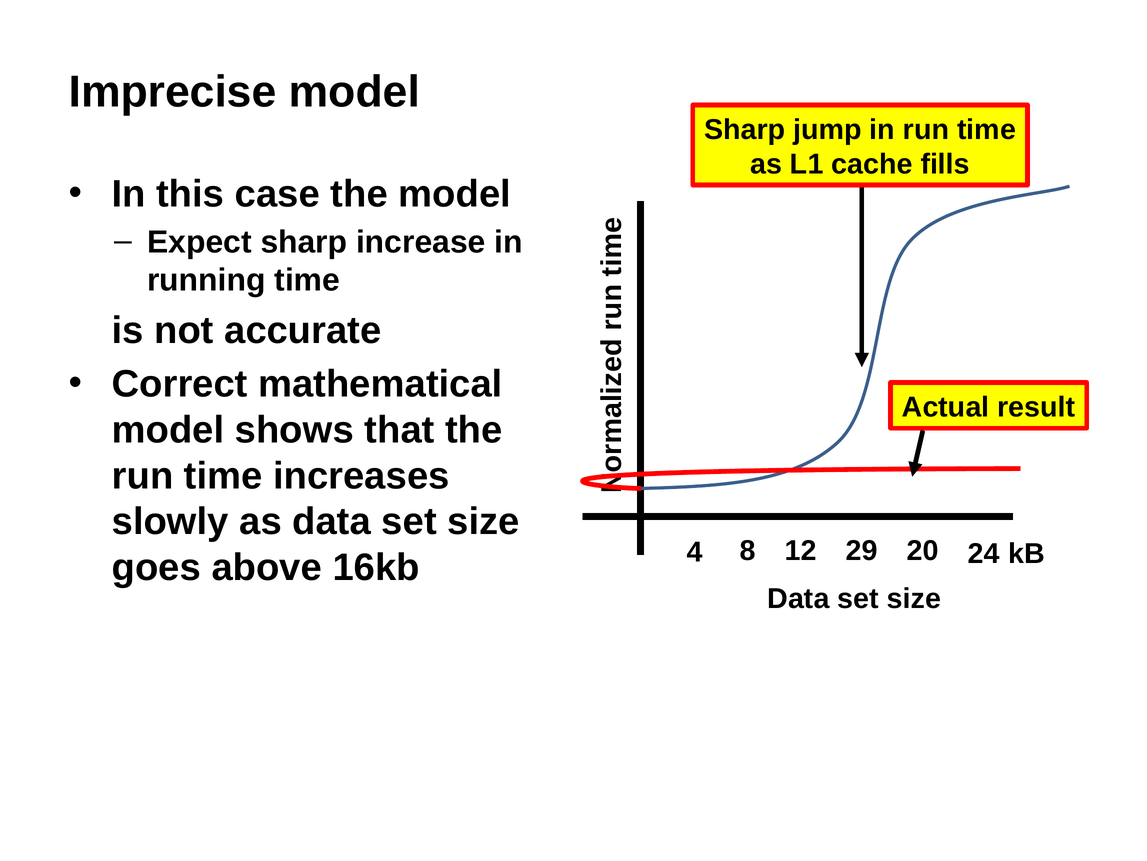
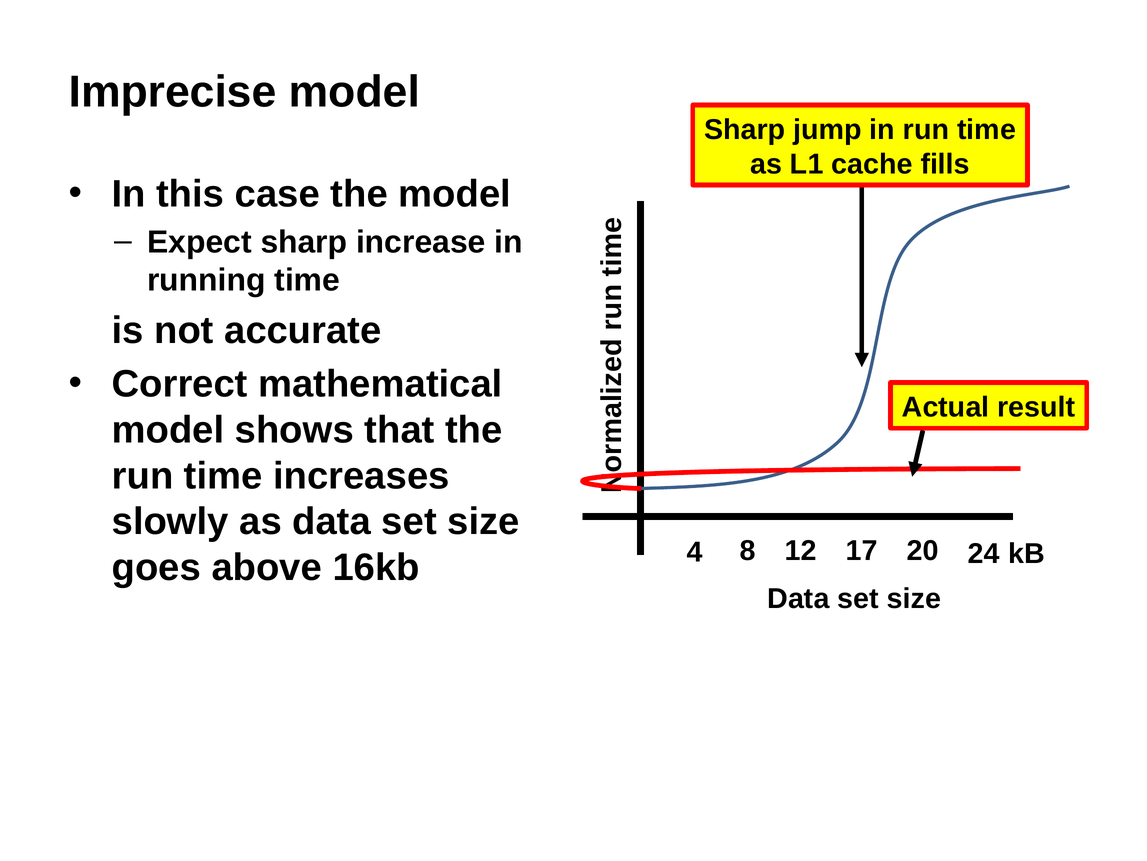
29: 29 -> 17
